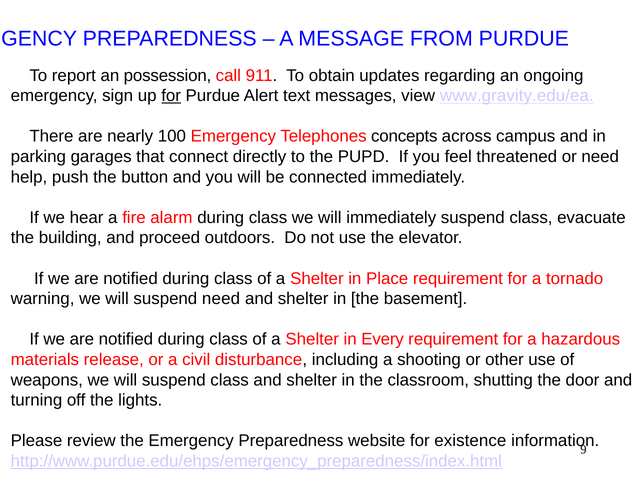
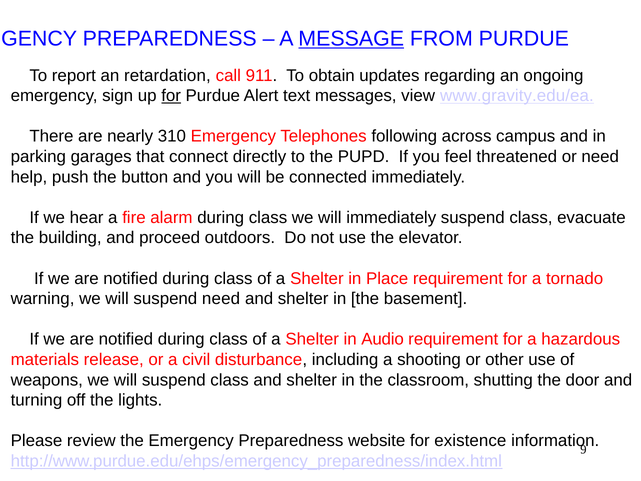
MESSAGE underline: none -> present
possession: possession -> retardation
100: 100 -> 310
concepts: concepts -> following
Every: Every -> Audio
